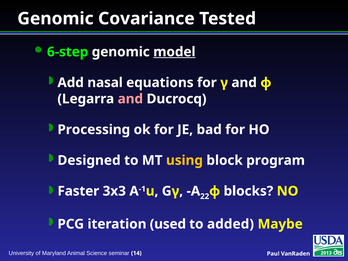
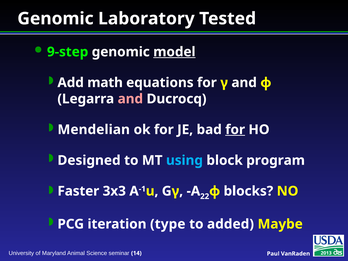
Covariance: Covariance -> Laboratory
6-step: 6-step -> 9-step
nasal: nasal -> math
Processing: Processing -> Mendelian
for at (235, 130) underline: none -> present
using colour: yellow -> light blue
used: used -> type
